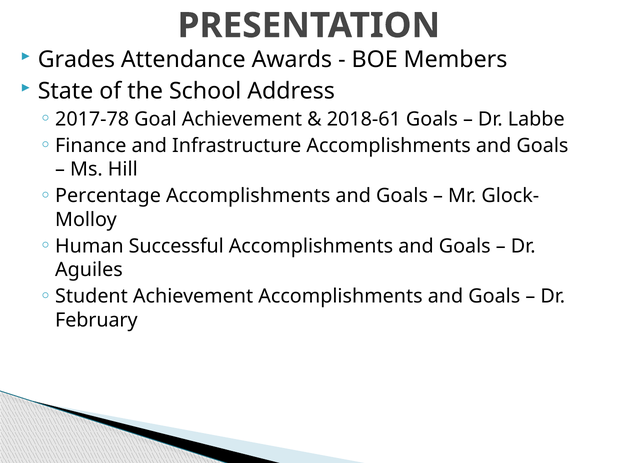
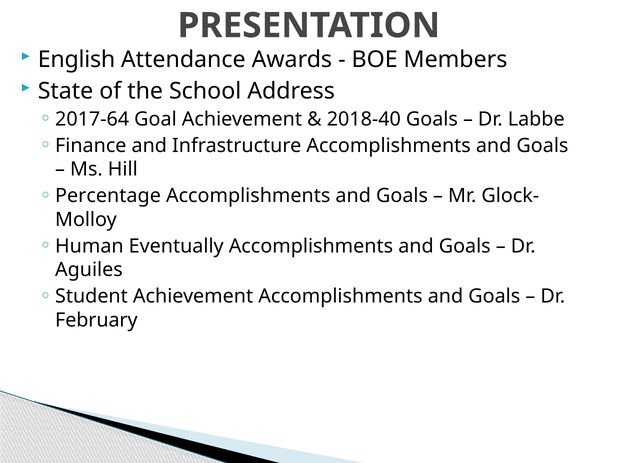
Grades: Grades -> English
2017-78: 2017-78 -> 2017-64
2018-61: 2018-61 -> 2018-40
Successful: Successful -> Eventually
